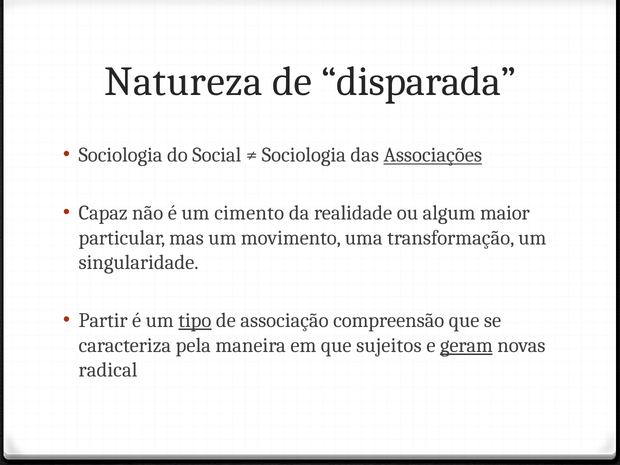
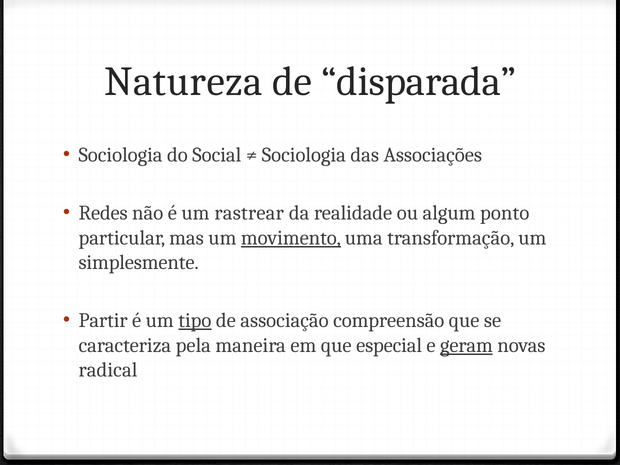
Associações underline: present -> none
Capaz: Capaz -> Redes
cimento: cimento -> rastrear
maior: maior -> ponto
movimento underline: none -> present
singularidade: singularidade -> simplesmente
sujeitos: sujeitos -> especial
